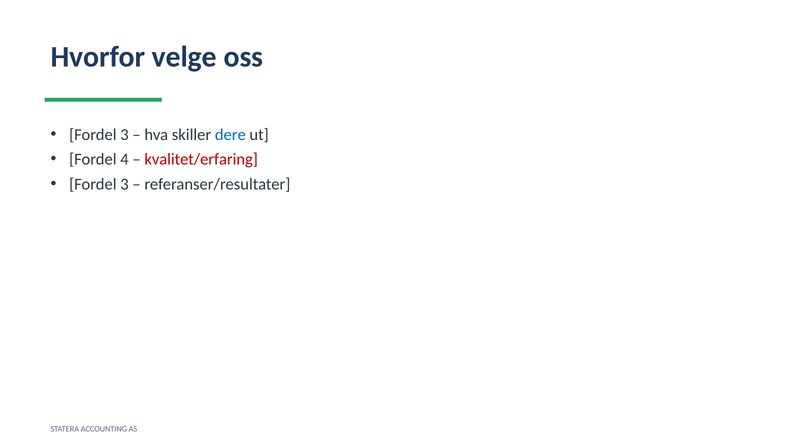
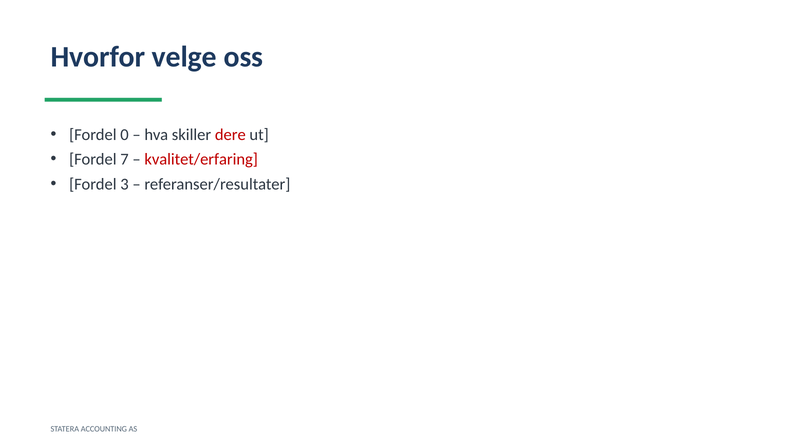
3 at (125, 134): 3 -> 0
dere colour: blue -> red
4: 4 -> 7
